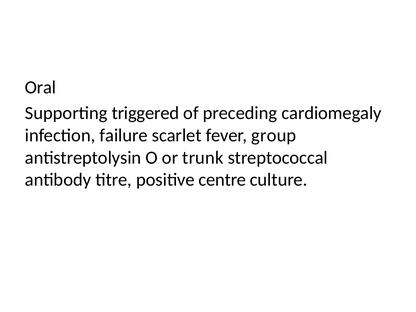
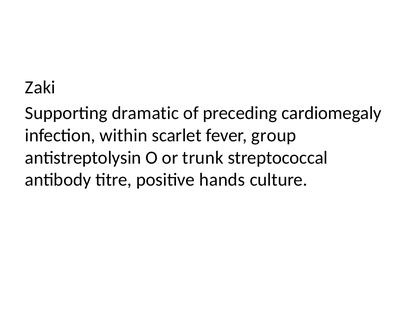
Oral: Oral -> Zaki
triggered: triggered -> dramatic
failure: failure -> within
centre: centre -> hands
